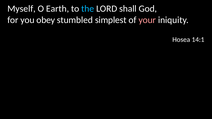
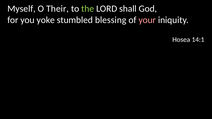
Earth: Earth -> Their
the colour: light blue -> light green
obey: obey -> yoke
simplest: simplest -> blessing
